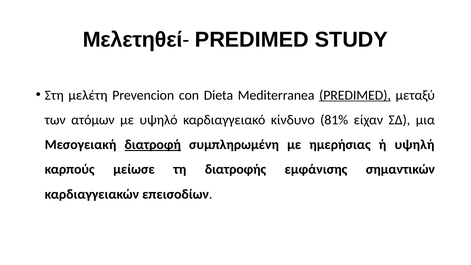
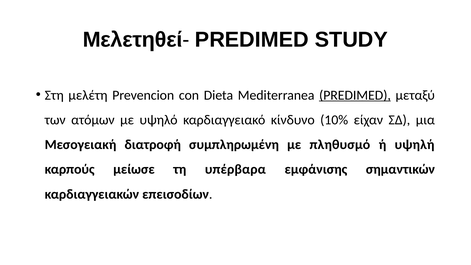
81%: 81% -> 10%
διατροφή underline: present -> none
ημερήσιας: ημερήσιας -> πληθυσμό
διατροφής: διατροφής -> υπέρβαρα
